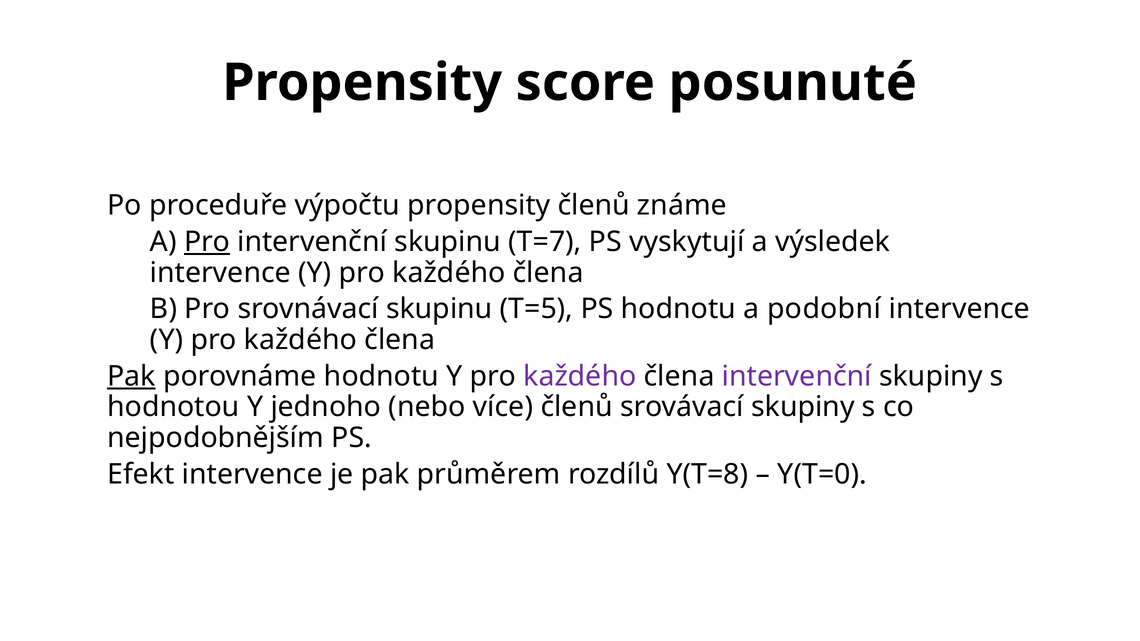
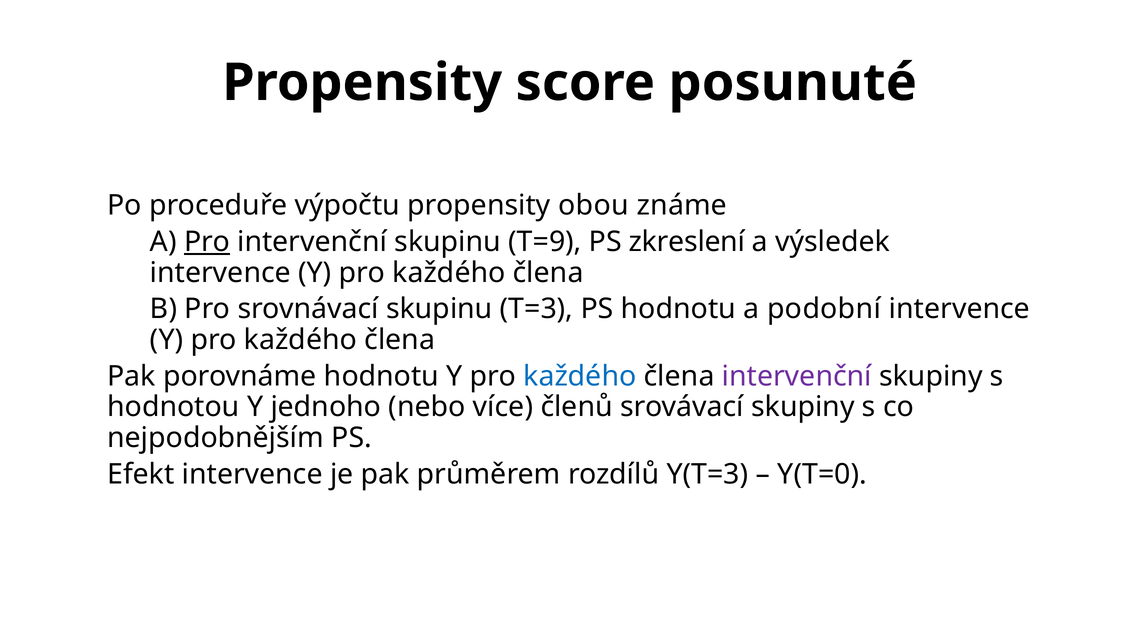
propensity členů: členů -> obou
T=7: T=7 -> T=9
vyskytují: vyskytují -> zkreslení
T=5: T=5 -> T=3
Pak at (131, 376) underline: present -> none
každého at (580, 376) colour: purple -> blue
Y(T=8: Y(T=8 -> Y(T=3
